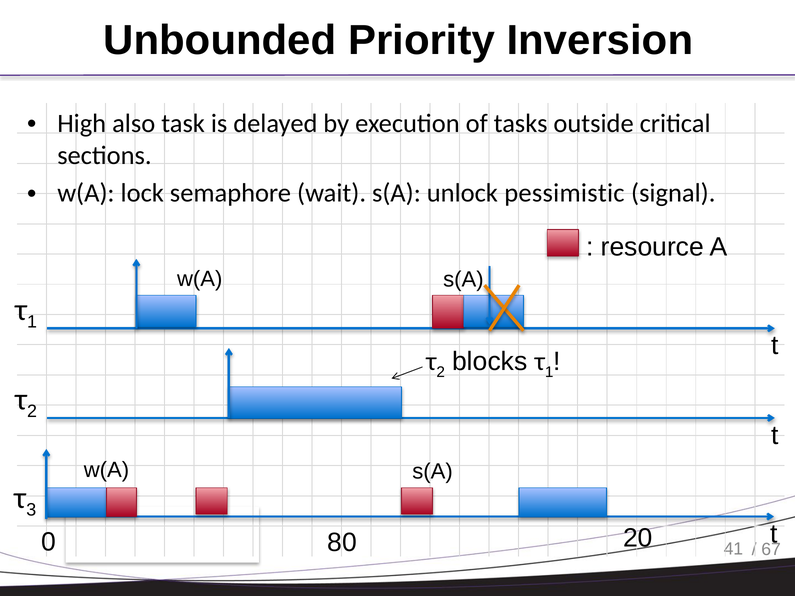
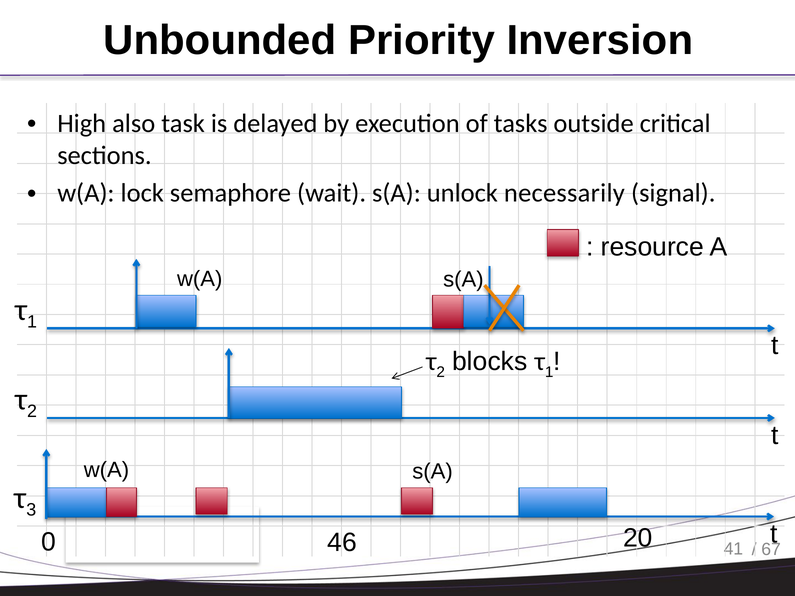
pessimistic: pessimistic -> necessarily
80: 80 -> 46
